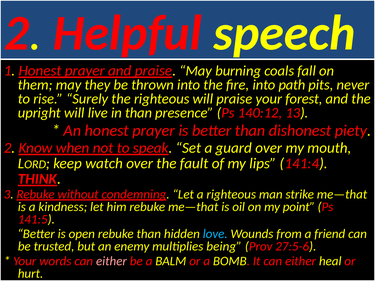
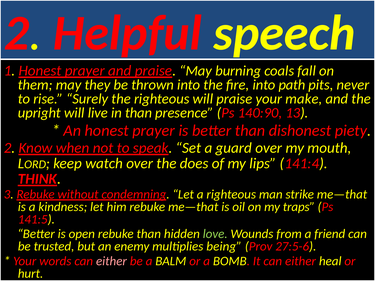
forest: forest -> make
140:12: 140:12 -> 140:90
fault: fault -> does
point: point -> traps
love colour: light blue -> light green
